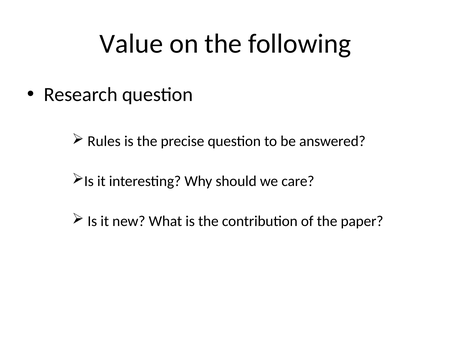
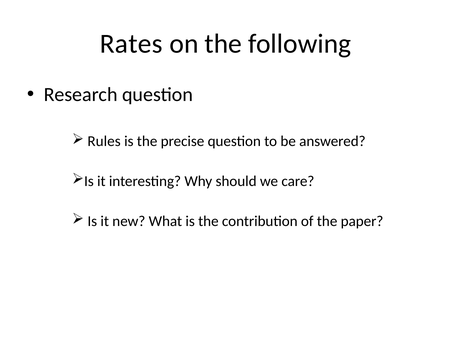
Value: Value -> Rates
